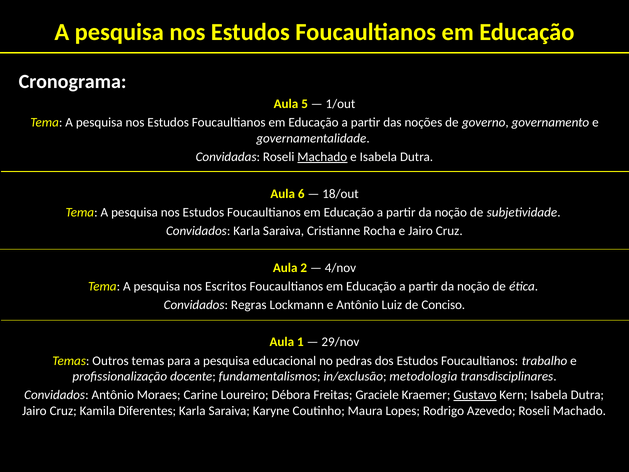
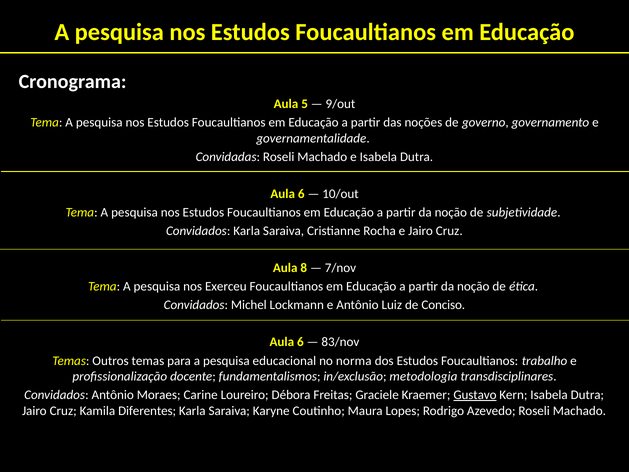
1/out: 1/out -> 9/out
Machado at (322, 157) underline: present -> none
18/out: 18/out -> 10/out
2: 2 -> 8
4/nov: 4/nov -> 7/nov
Escritos: Escritos -> Exerceu
Regras: Regras -> Michel
1 at (300, 342): 1 -> 6
29/nov: 29/nov -> 83/nov
pedras: pedras -> norma
